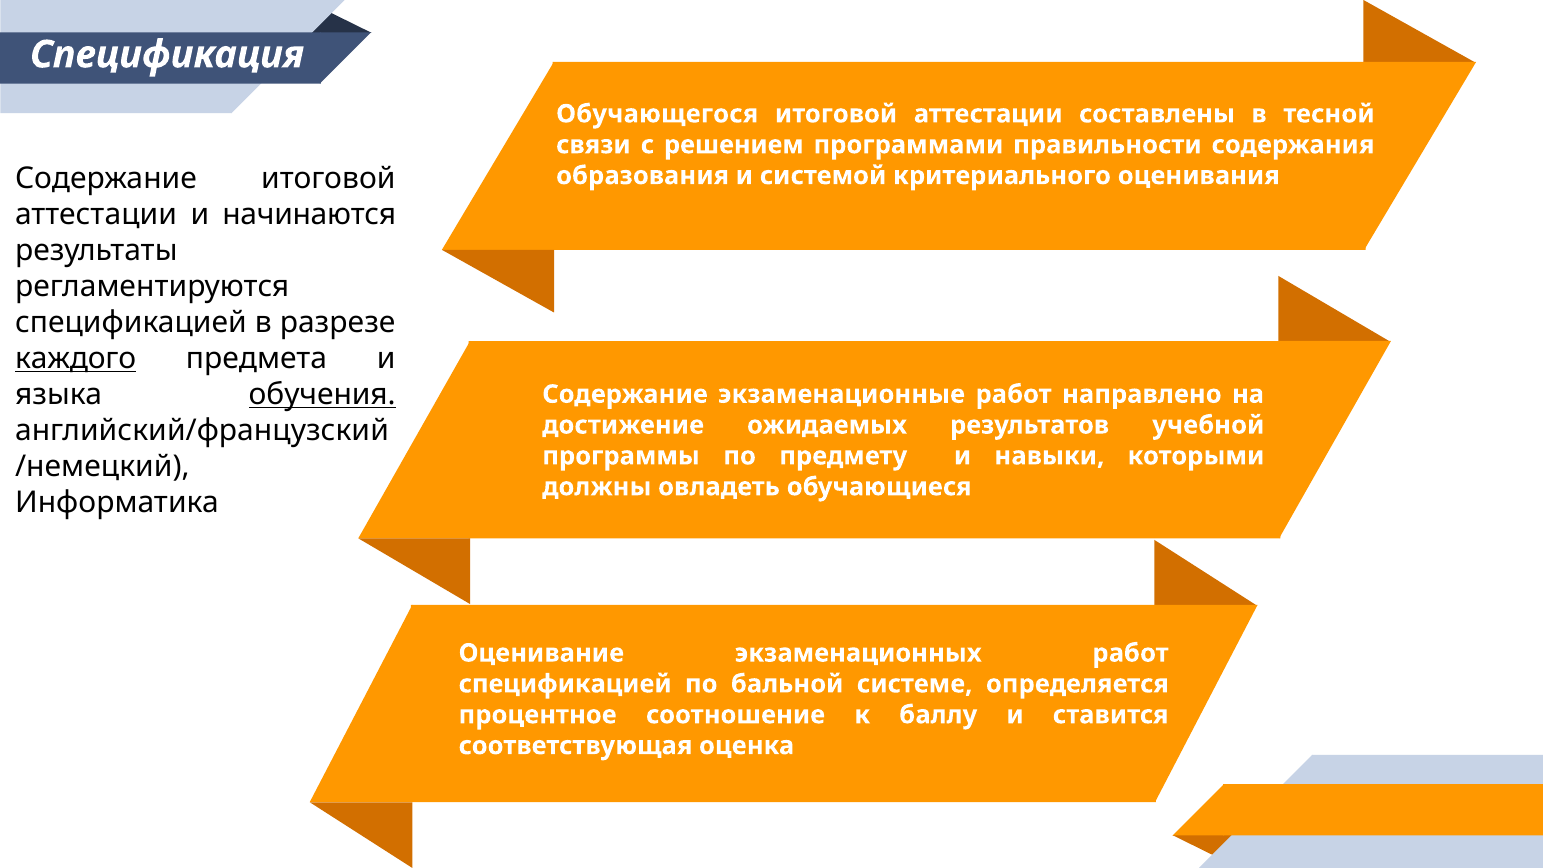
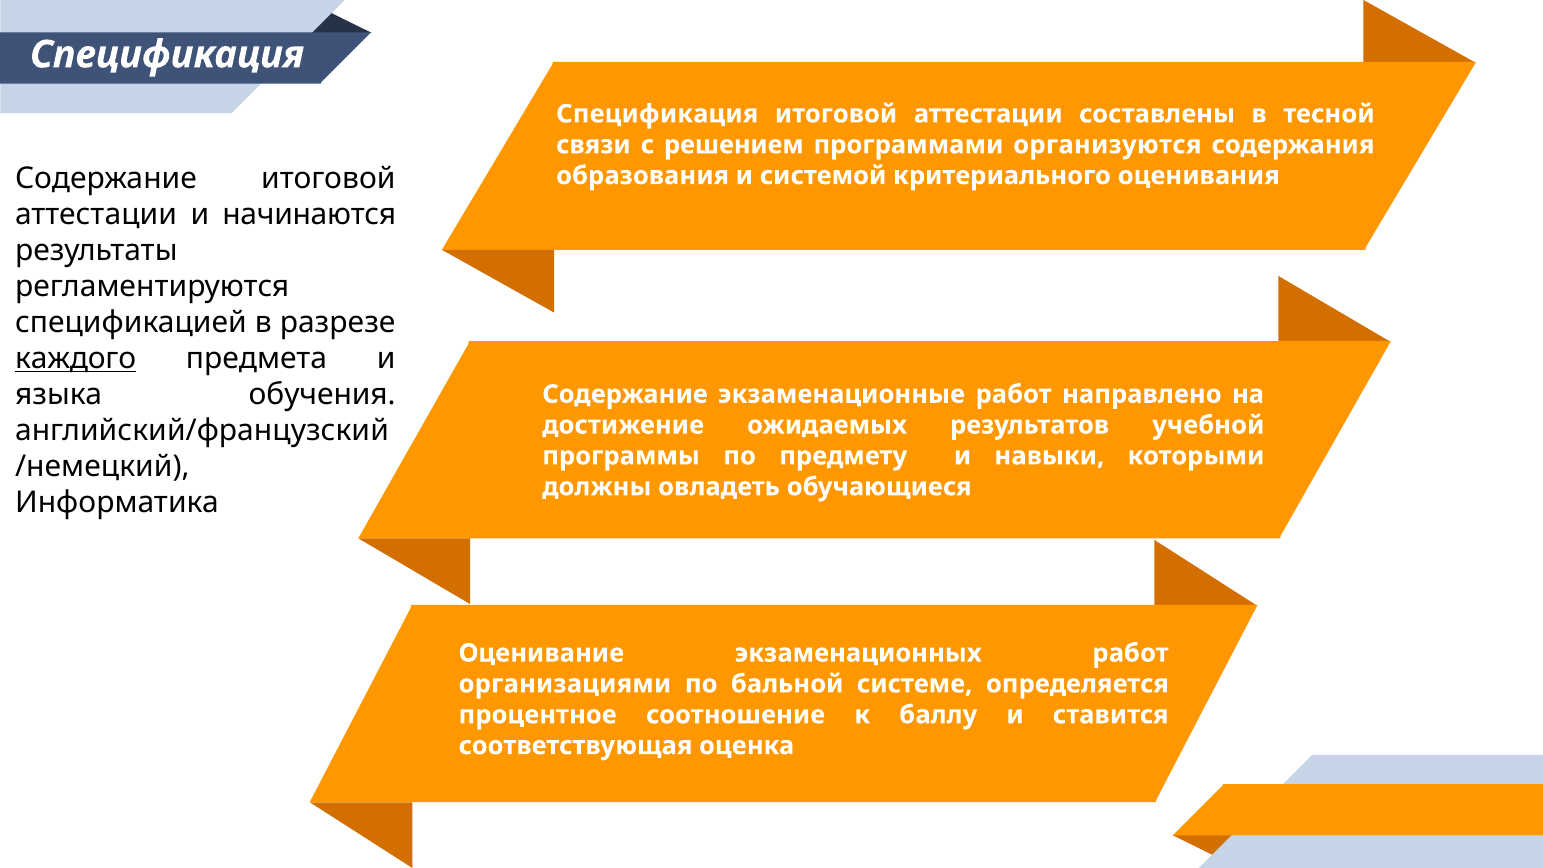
Обучающегося at (657, 114): Обучающегося -> Спецификация
правильности: правильности -> организуются
обучения underline: present -> none
спецификацией at (565, 684): спецификацией -> организациями
